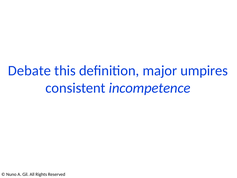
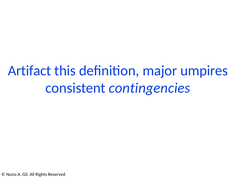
Debate: Debate -> Artifact
incompetence: incompetence -> contingencies
